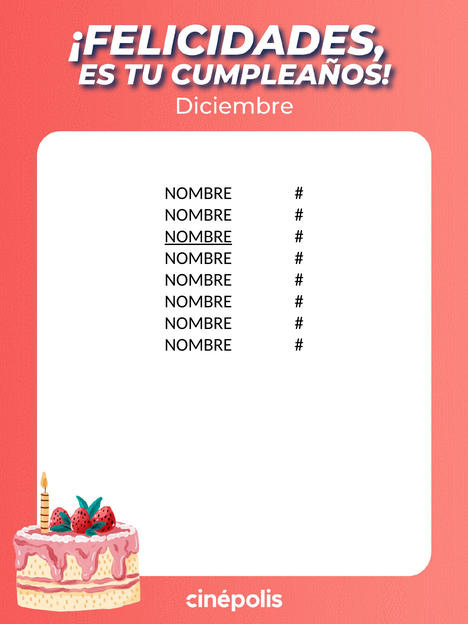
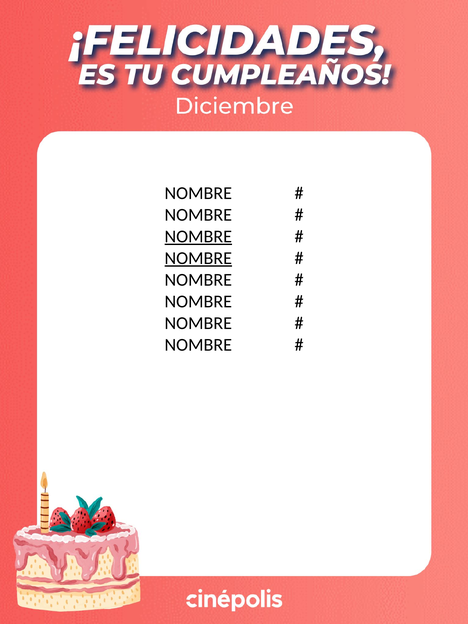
NOMBRE at (198, 258) underline: none -> present
